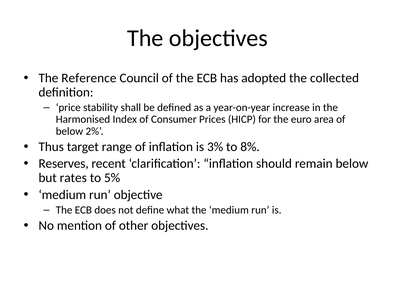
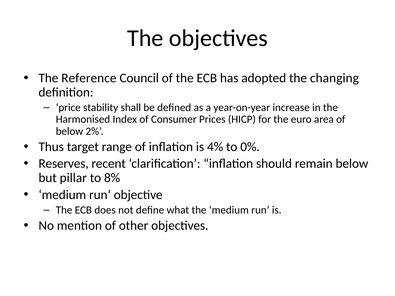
collected: collected -> changing
3%: 3% -> 4%
8%: 8% -> 0%
rates: rates -> pillar
5%: 5% -> 8%
